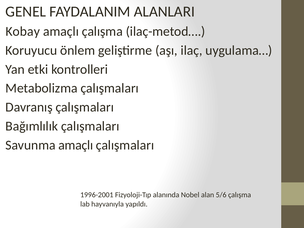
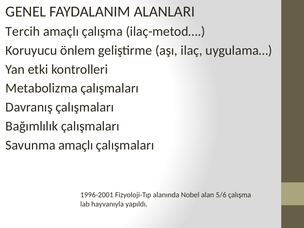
Kobay: Kobay -> Tercih
